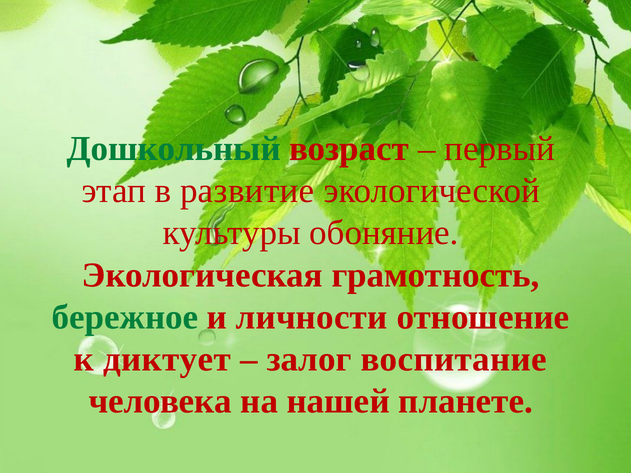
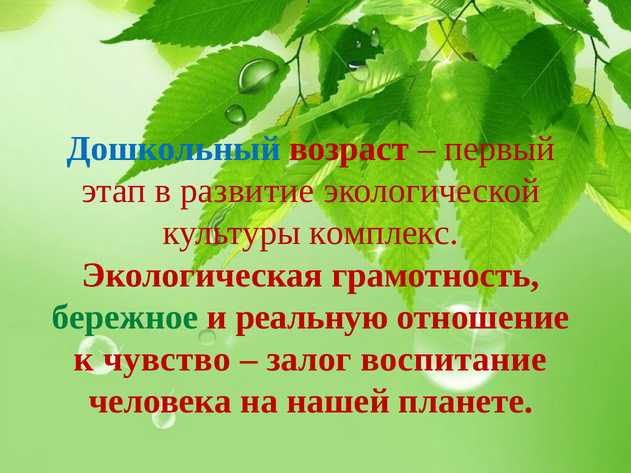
Дошкольный colour: green -> blue
обоняние: обоняние -> комплекс
личности: личности -> реальную
диктует: диктует -> чувство
